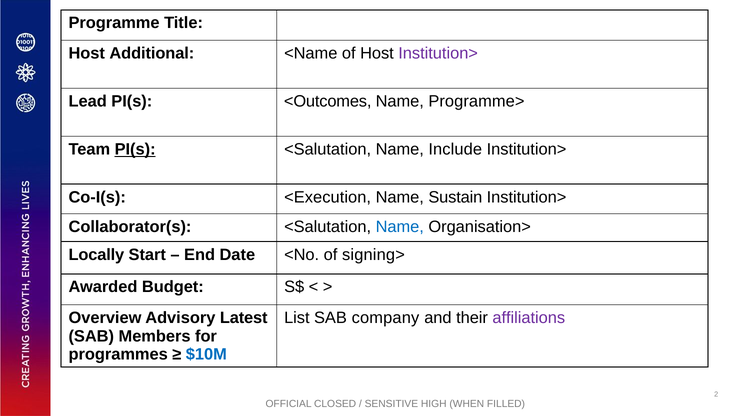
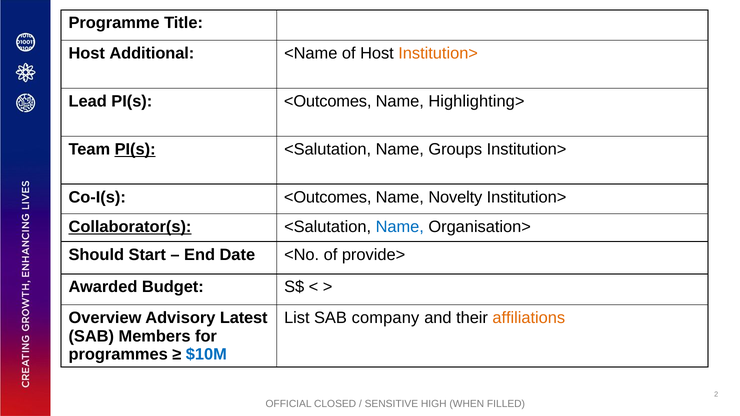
Institution> at (438, 53) colour: purple -> orange
Programme>: Programme> -> Highlighting>
Include: Include -> Groups
Co-I(s <Execution: <Execution -> <Outcomes
Sustain: Sustain -> Novelty
Collaborator(s underline: none -> present
Locally: Locally -> Should
signing>: signing> -> provide>
affiliations colour: purple -> orange
